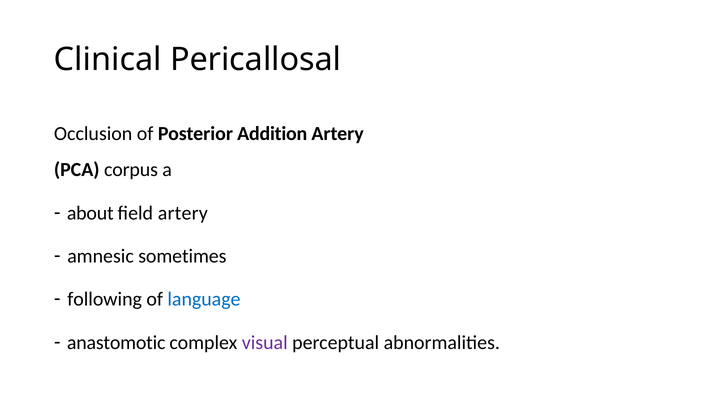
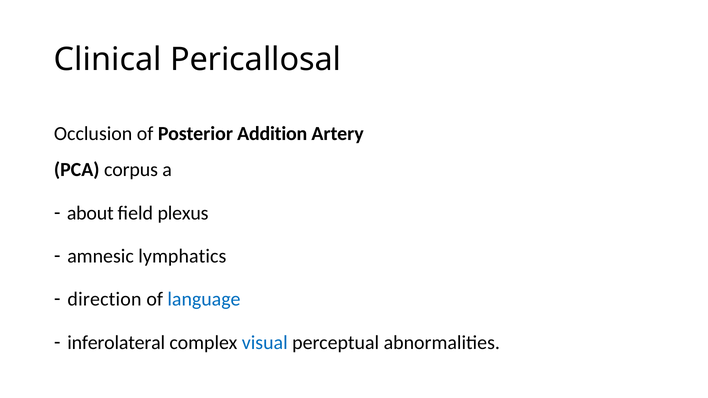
field artery: artery -> plexus
sometimes: sometimes -> lymphatics
following: following -> direction
anastomotic: anastomotic -> inferolateral
visual colour: purple -> blue
